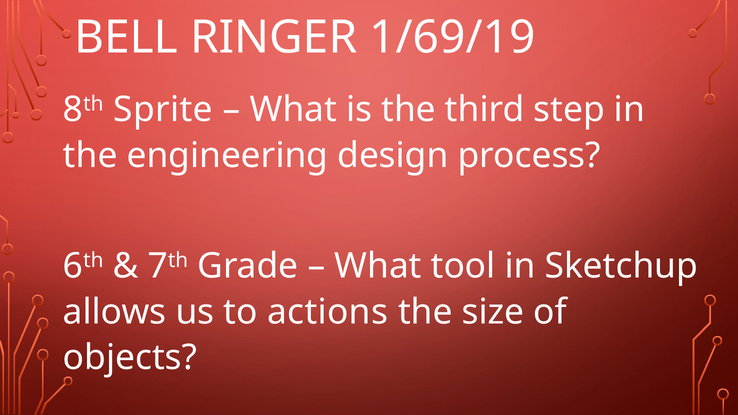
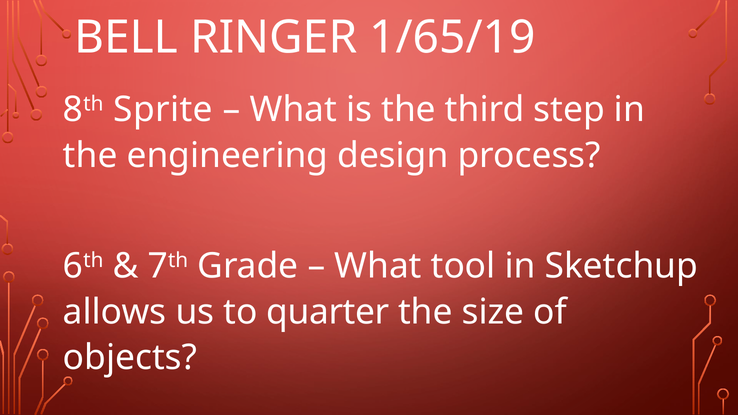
1/69/19: 1/69/19 -> 1/65/19
actions: actions -> quarter
